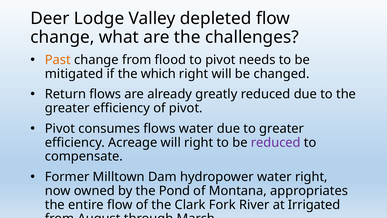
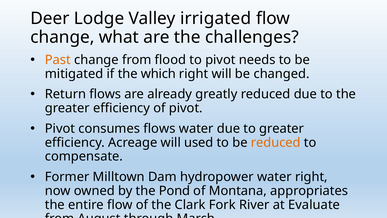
depleted: depleted -> irrigated
will right: right -> used
reduced at (276, 142) colour: purple -> orange
Irrigated: Irrigated -> Evaluate
